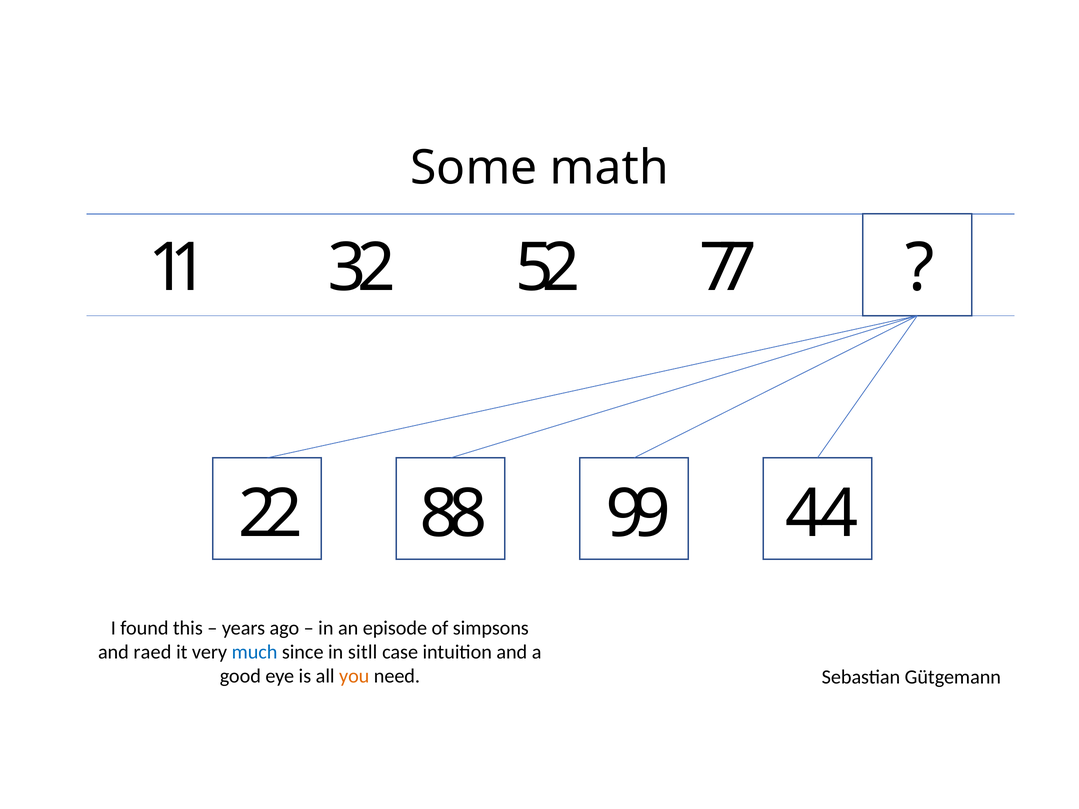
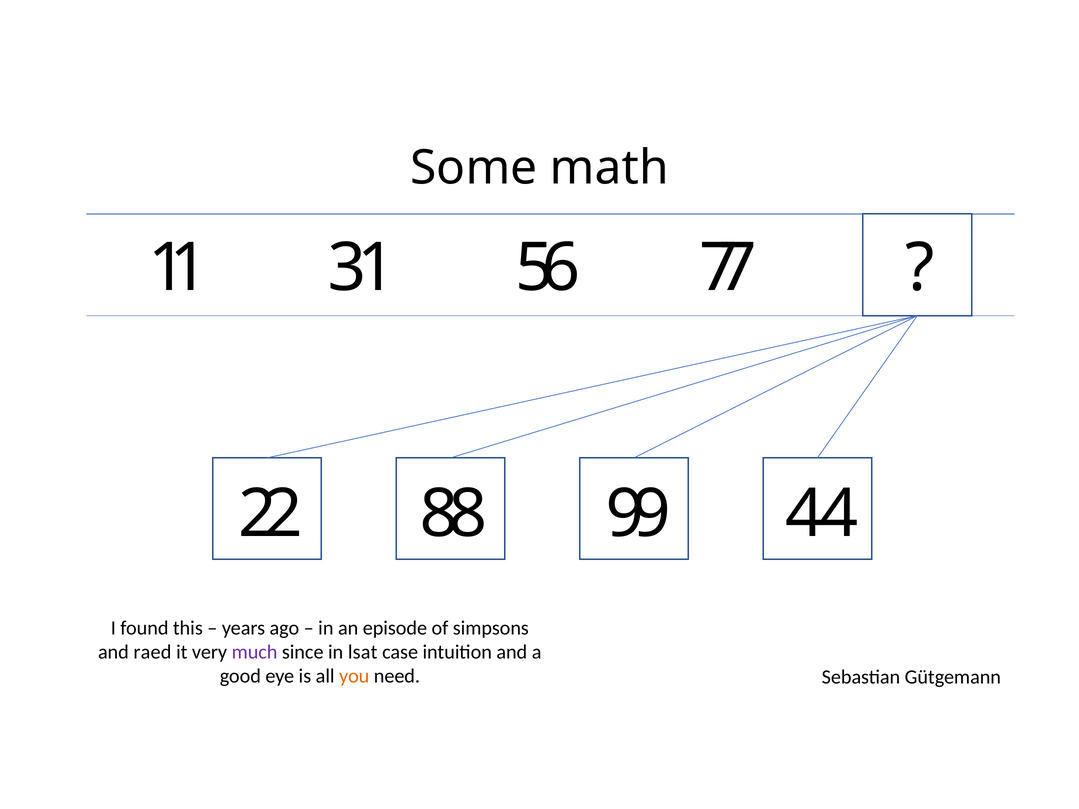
2 at (377, 268): 2 -> 1
3 2: 2 -> 6
much colour: blue -> purple
sitll: sitll -> lsat
